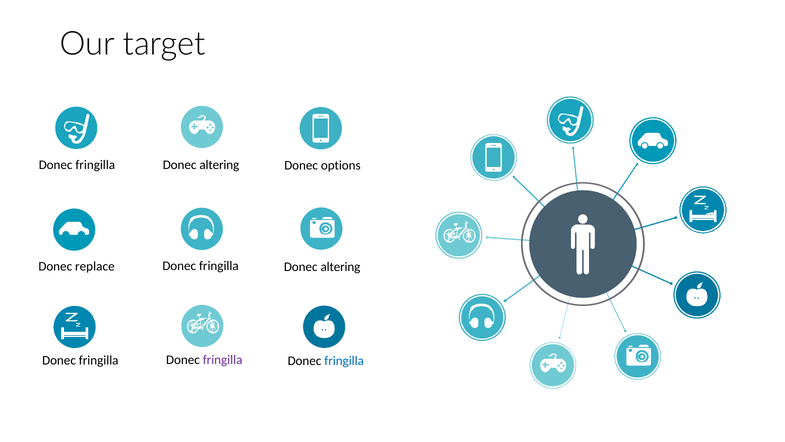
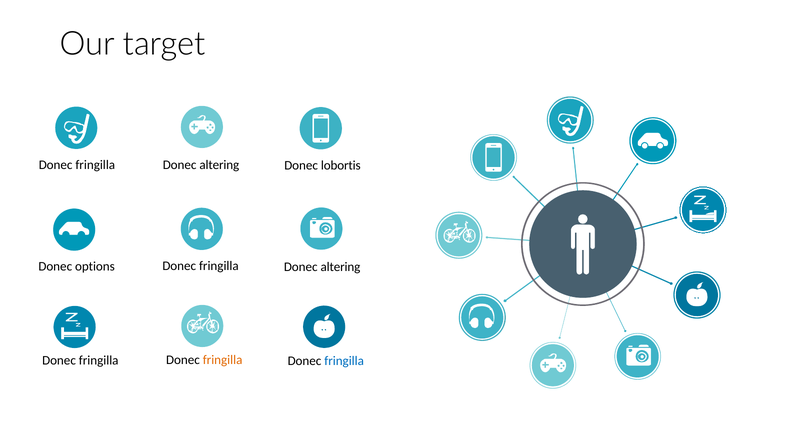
options: options -> lobortis
replace: replace -> options
fringilla at (223, 360) colour: purple -> orange
